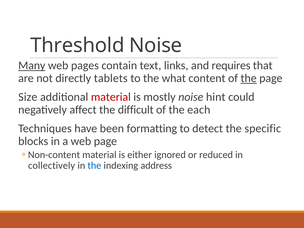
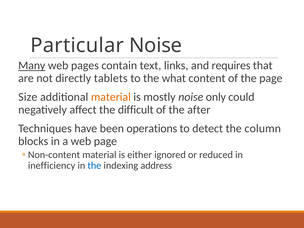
Threshold: Threshold -> Particular
the at (249, 78) underline: present -> none
material at (111, 97) colour: red -> orange
hint: hint -> only
each: each -> after
formatting: formatting -> operations
specific: specific -> column
collectively: collectively -> inefficiency
